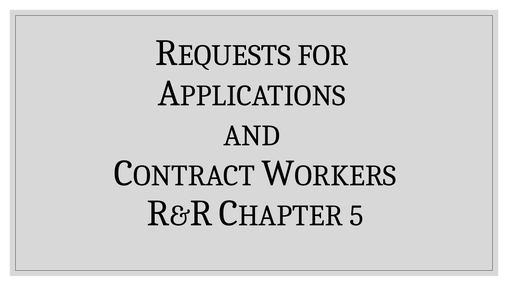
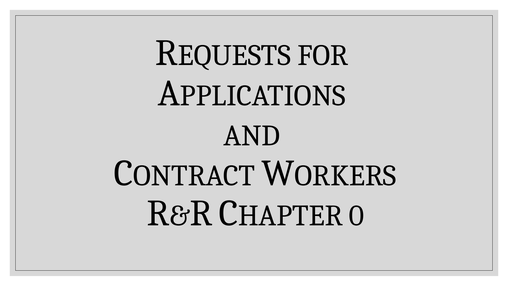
5: 5 -> 0
